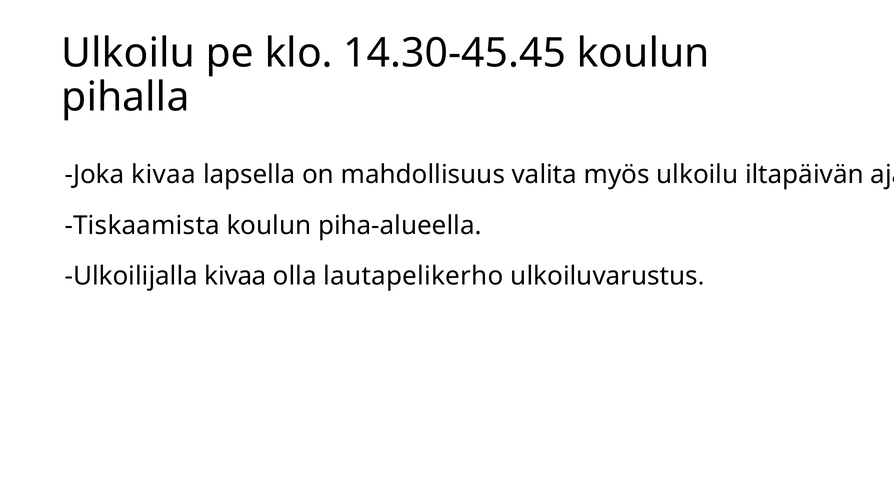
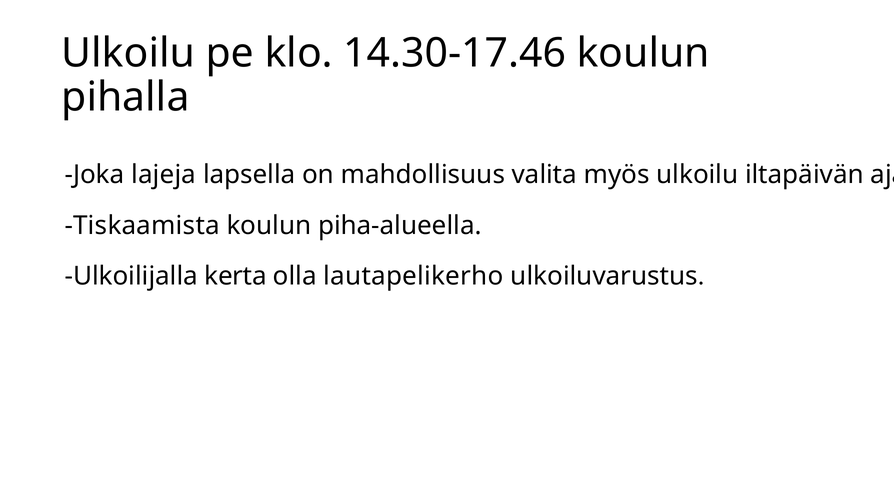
14.30-45.45: 14.30-45.45 -> 14.30-17.46
Joka kivaa: kivaa -> lajeja
Ulkoilijalla kivaa: kivaa -> kerta
